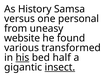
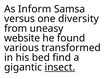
History: History -> Inform
personal: personal -> diversity
his underline: present -> none
half: half -> find
